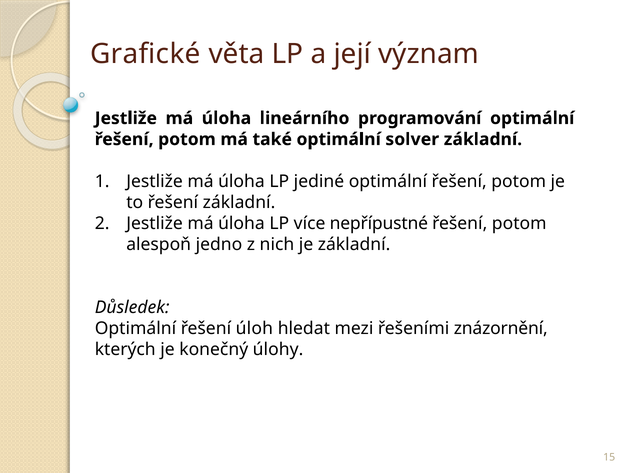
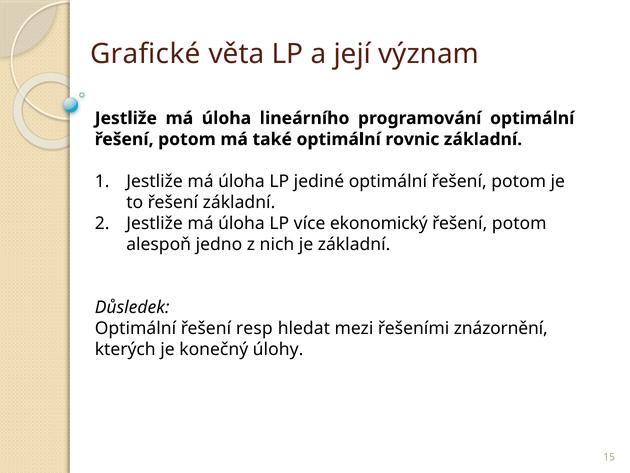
solver: solver -> rovnic
nepřípustné: nepřípustné -> ekonomický
úloh: úloh -> resp
